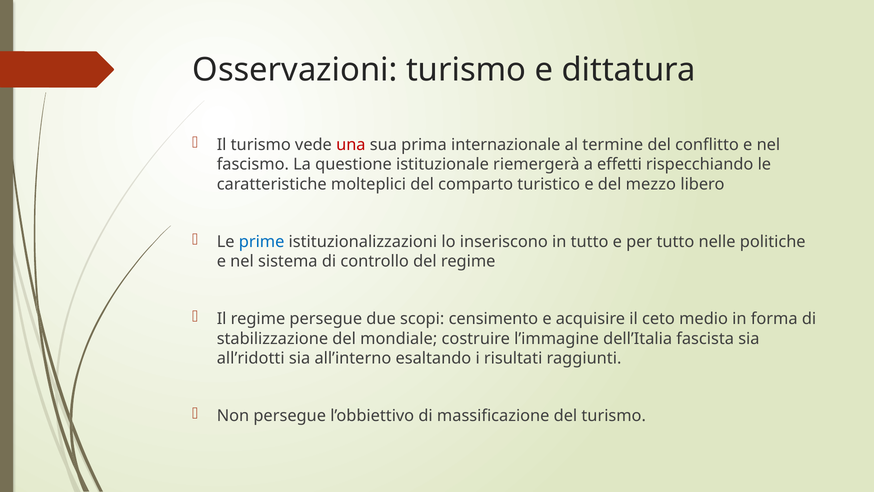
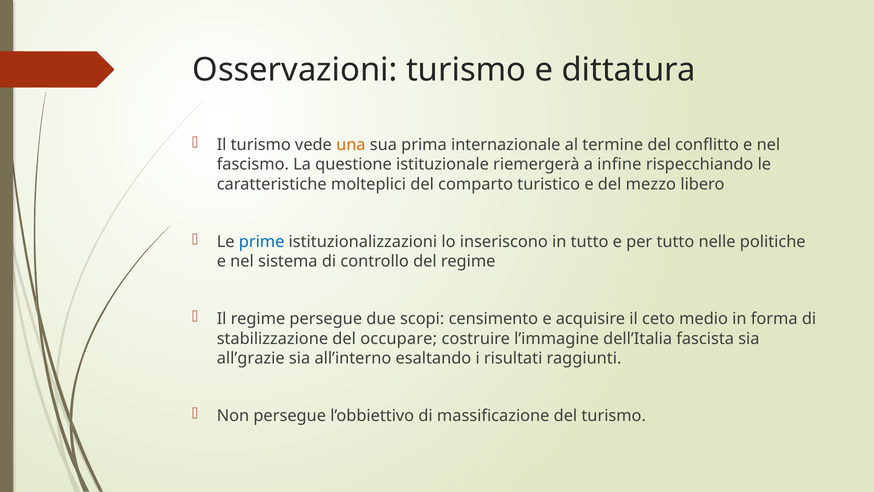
una colour: red -> orange
effetti: effetti -> infine
mondiale: mondiale -> occupare
all’ridotti: all’ridotti -> all’grazie
